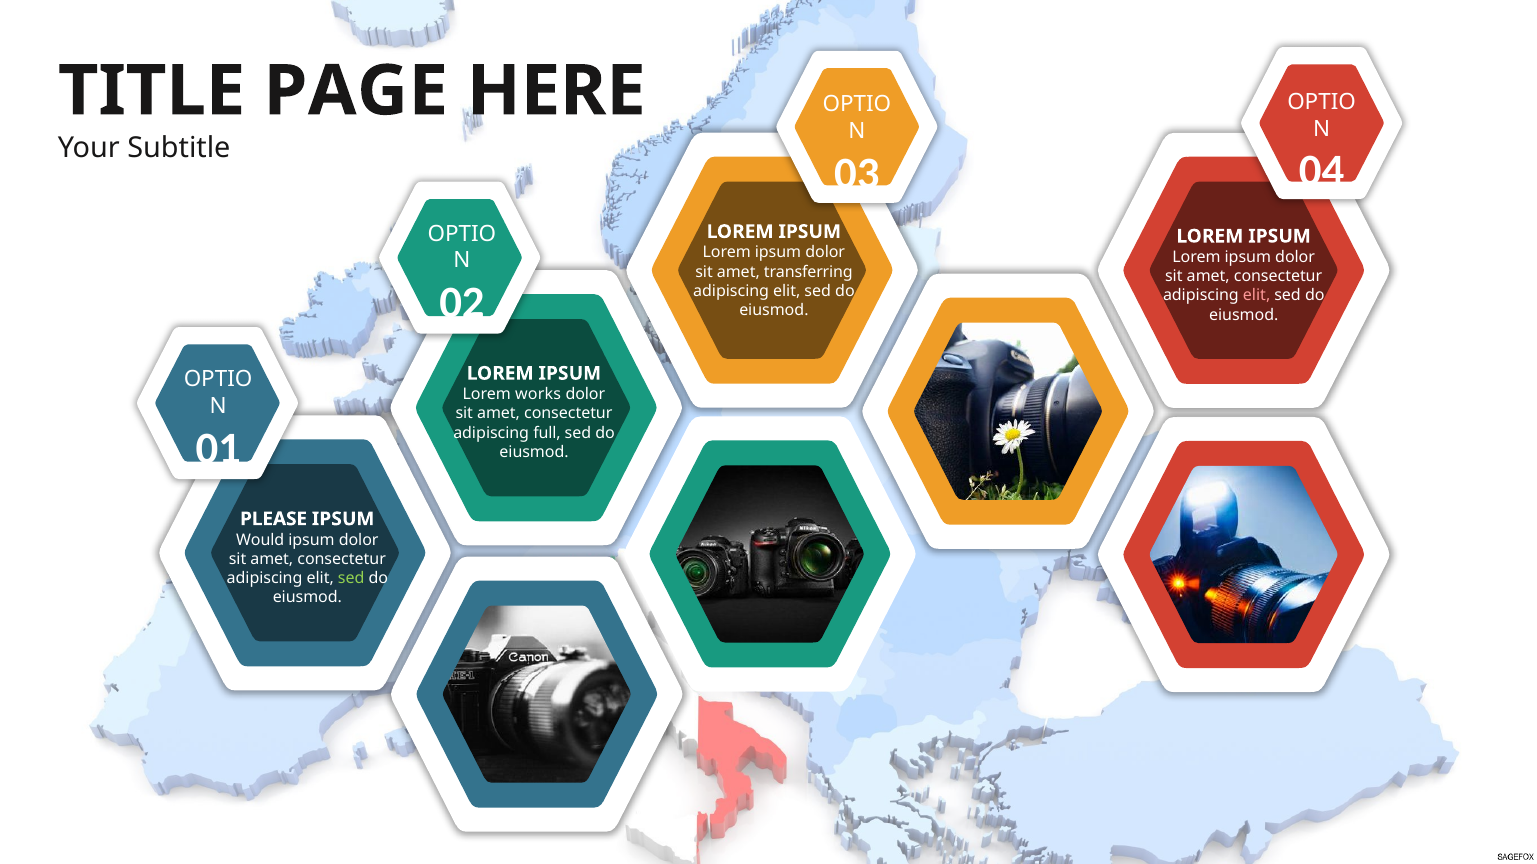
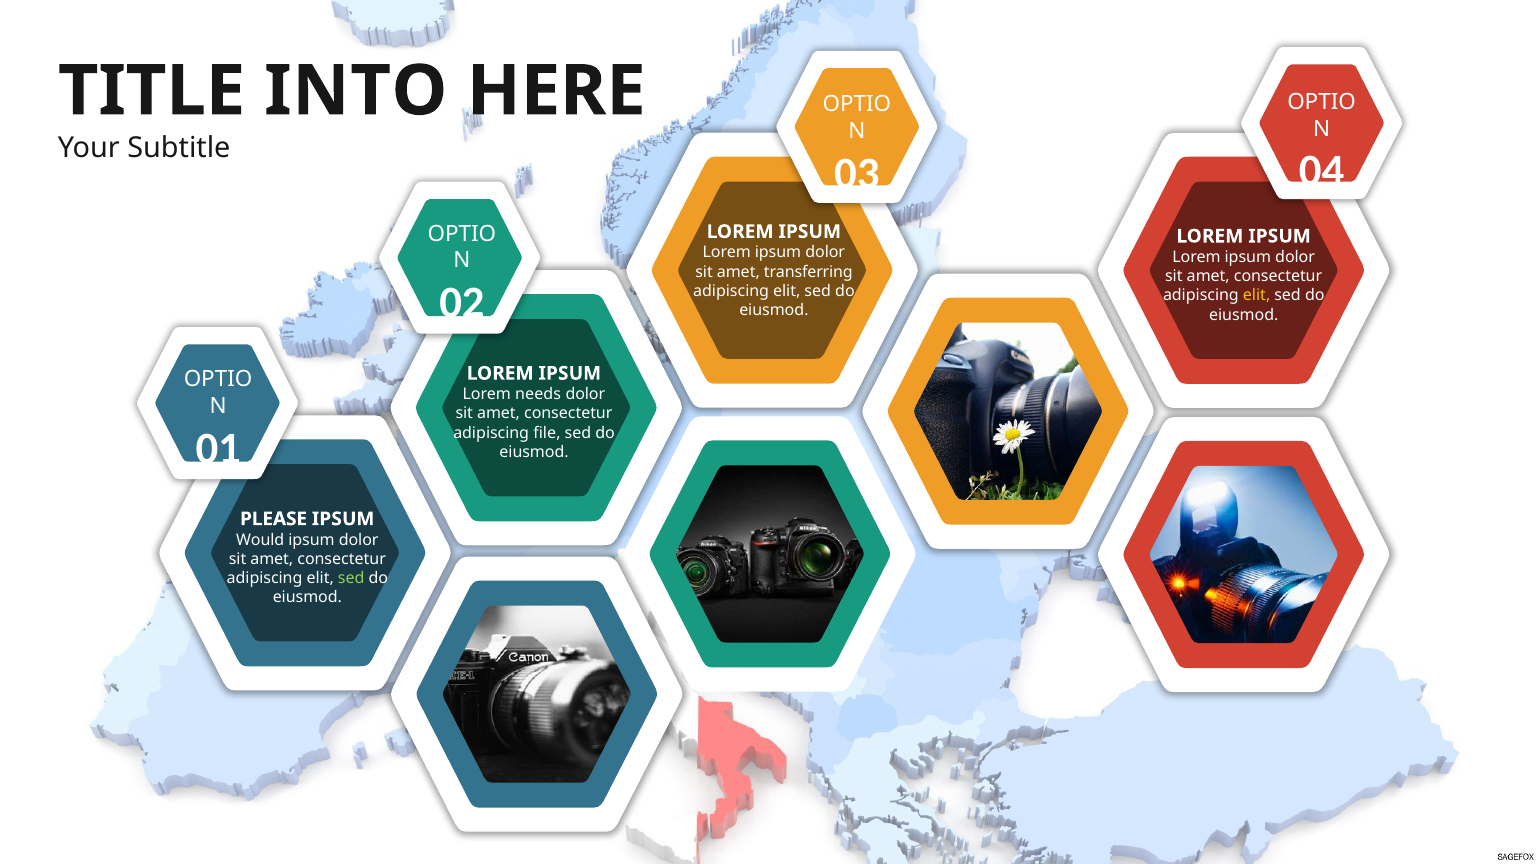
PAGE: PAGE -> INTO
elit at (1257, 296) colour: pink -> yellow
works: works -> needs
full: full -> file
